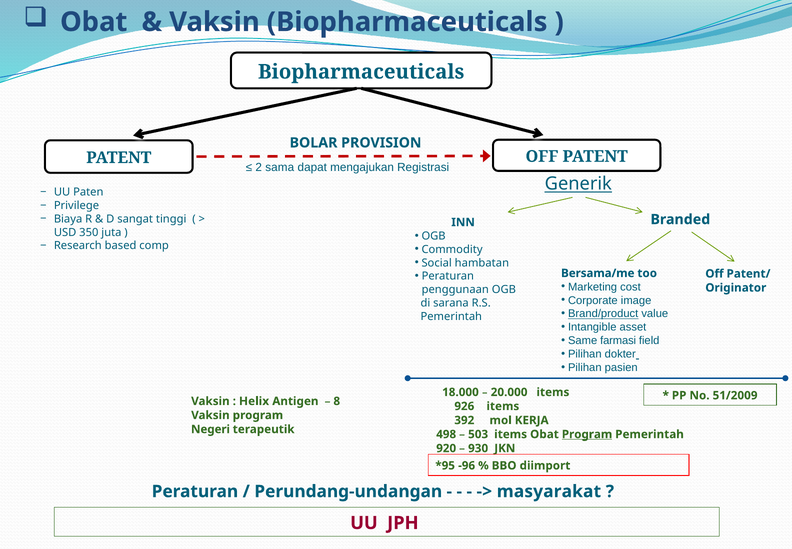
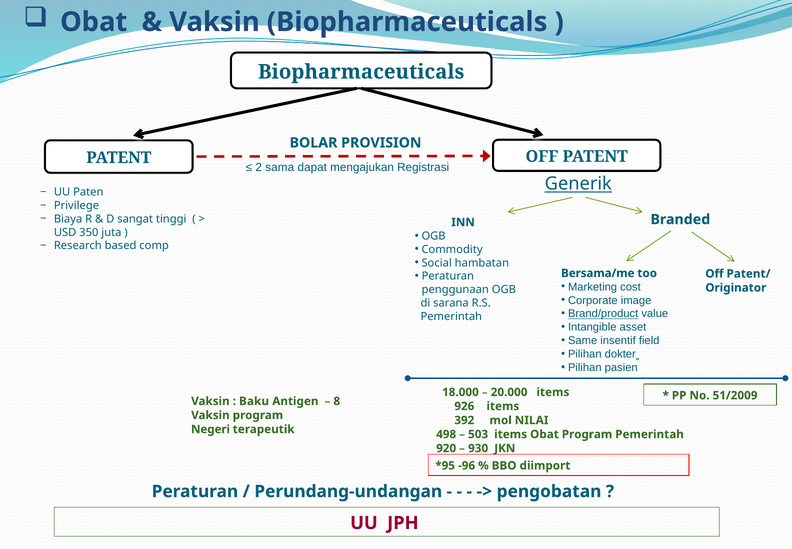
farmasi: farmasi -> insentif
Helix: Helix -> Baku
KERJA: KERJA -> NILAI
Program at (587, 434) underline: present -> none
masyarakat: masyarakat -> pengobatan
